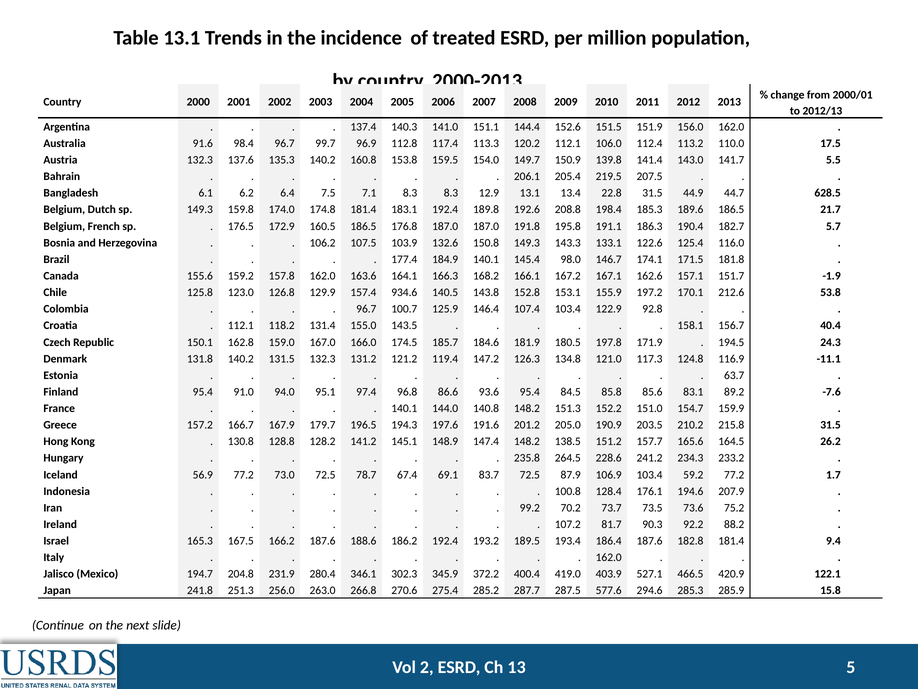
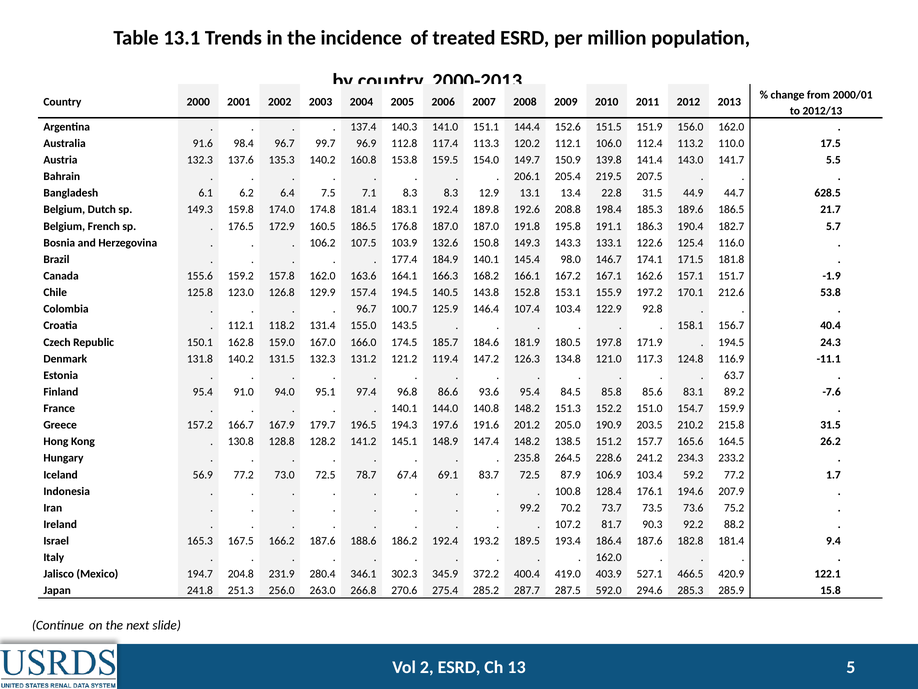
157.4 934.6: 934.6 -> 194.5
577.6: 577.6 -> 592.0
